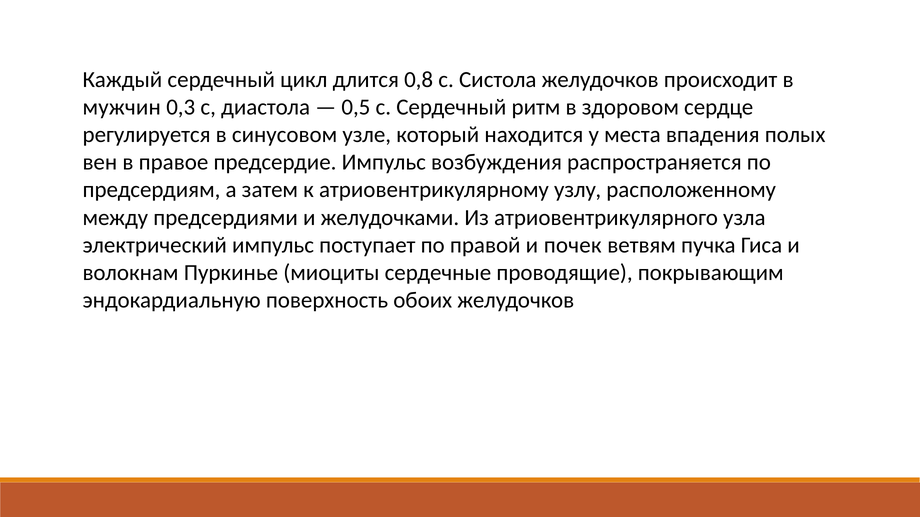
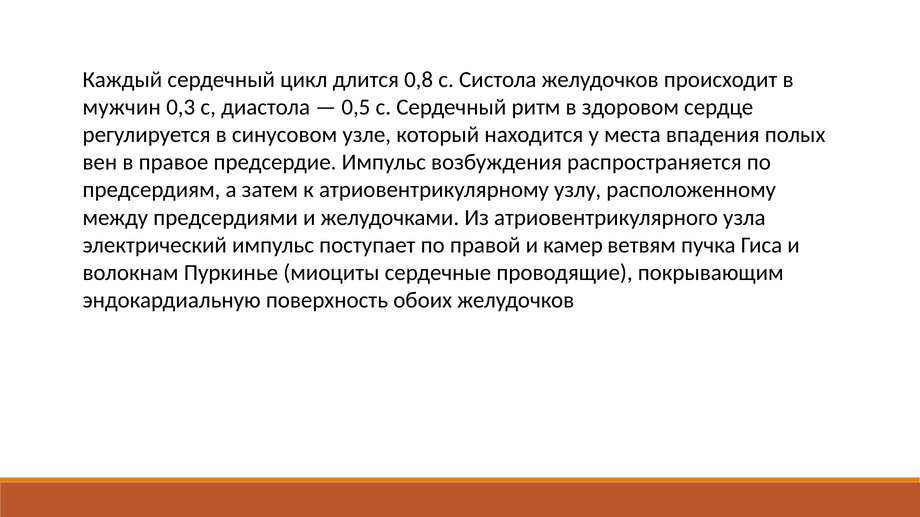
почек: почек -> камер
